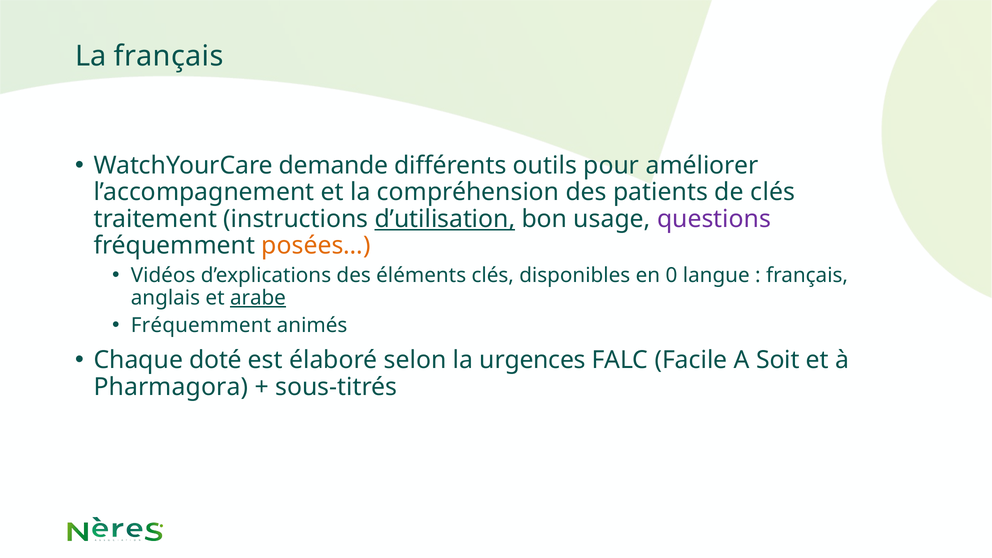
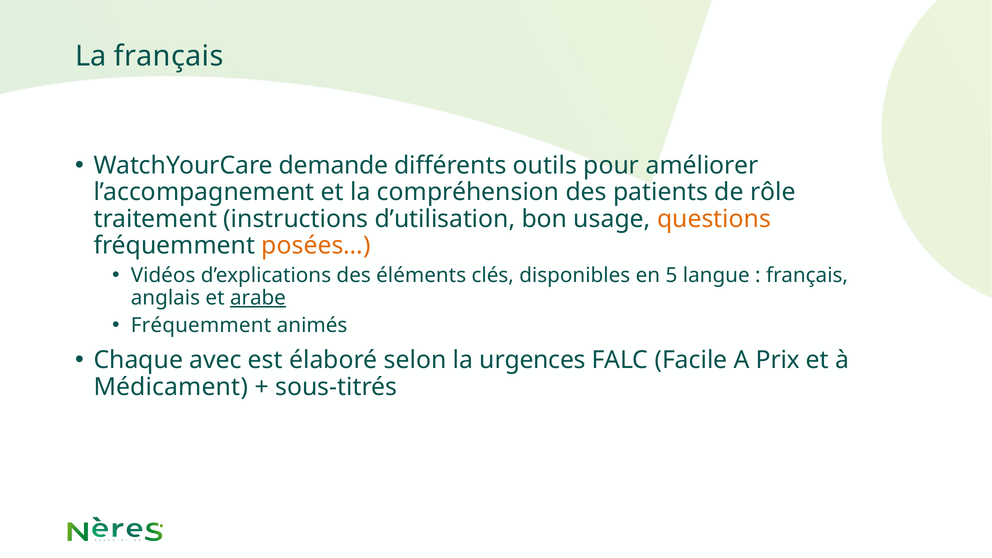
de clés: clés -> rôle
d’utilisation underline: present -> none
questions colour: purple -> orange
0: 0 -> 5
doté: doté -> avec
Soit: Soit -> Prix
Pharmagora: Pharmagora -> Médicament
